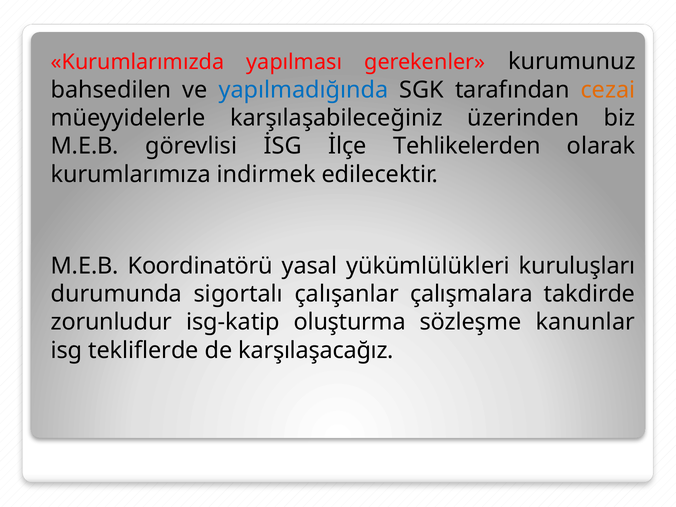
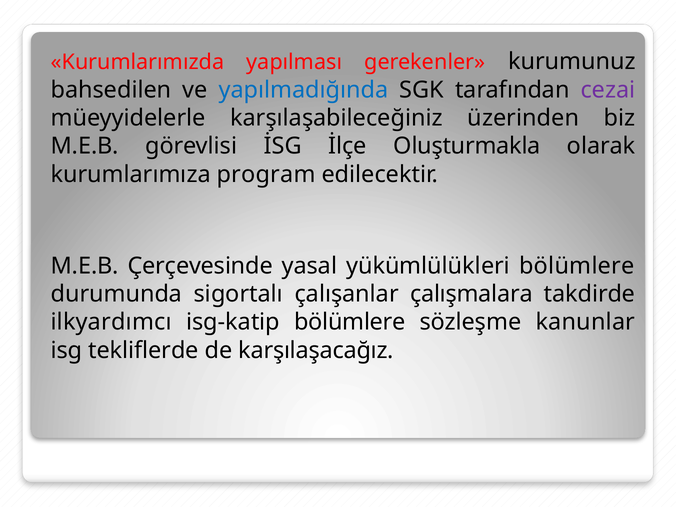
cezai colour: orange -> purple
Tehlikelerden: Tehlikelerden -> Oluşturmakla
indirmek: indirmek -> program
Koordinatörü: Koordinatörü -> Çerçevesinde
yükümlülükleri kuruluşları: kuruluşları -> bölümlere
zorunludur: zorunludur -> ilkyardımcı
isg-katip oluşturma: oluşturma -> bölümlere
